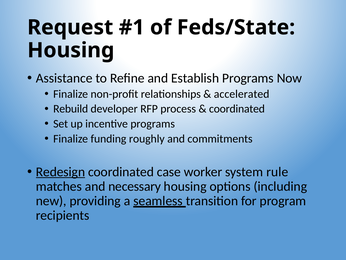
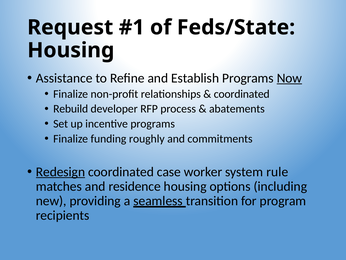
Now underline: none -> present
accelerated at (242, 94): accelerated -> coordinated
coordinated at (237, 109): coordinated -> abatements
necessary: necessary -> residence
